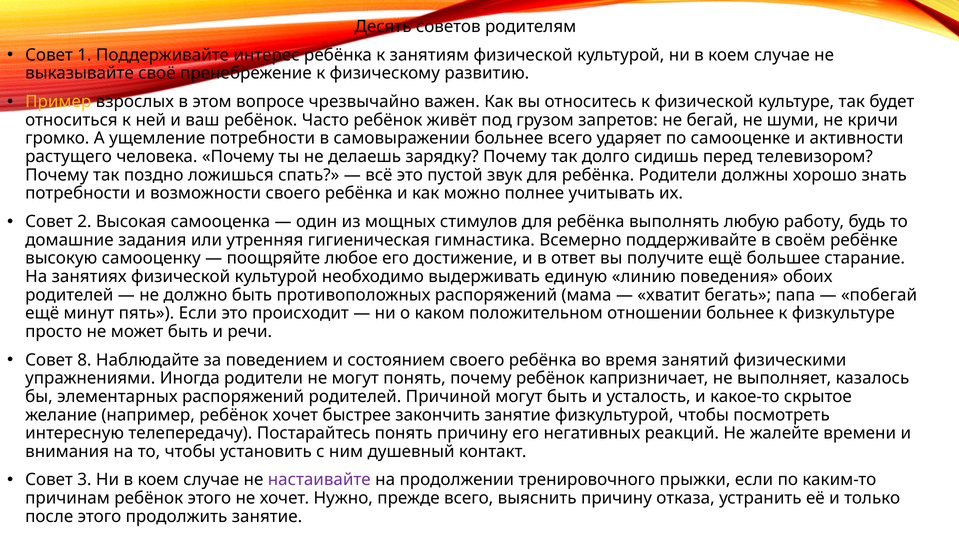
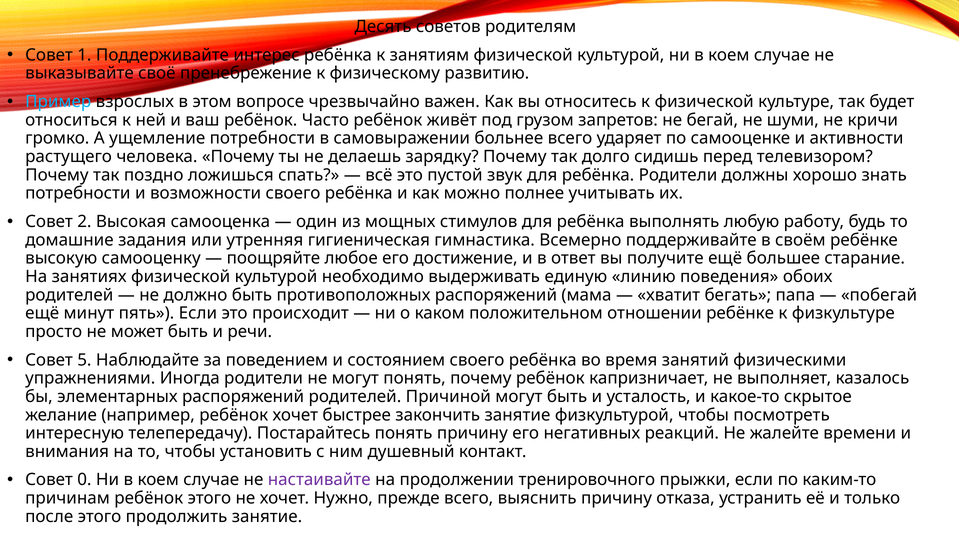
Пример colour: yellow -> light blue
отношении больнее: больнее -> ребёнке
8: 8 -> 5
3: 3 -> 0
